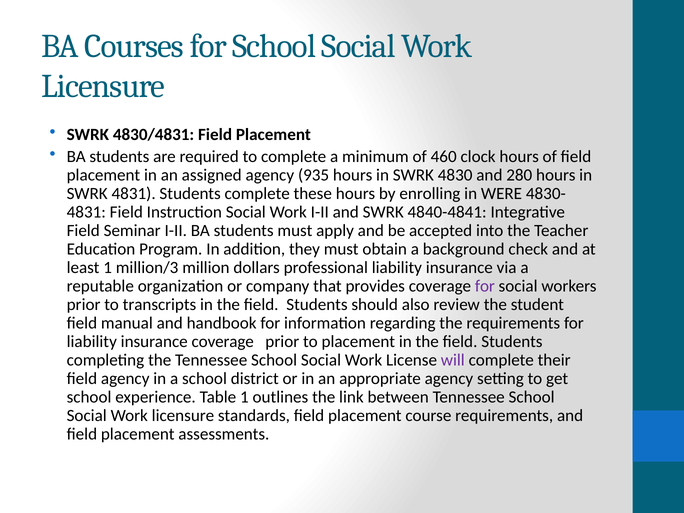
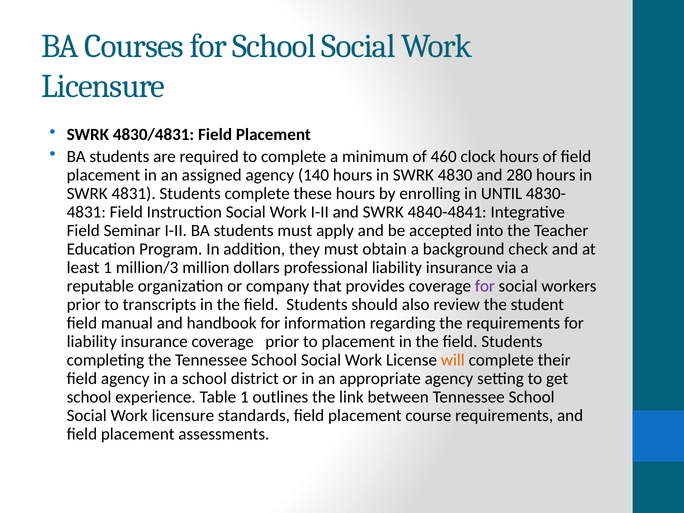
935: 935 -> 140
WERE: WERE -> UNTIL
will colour: purple -> orange
